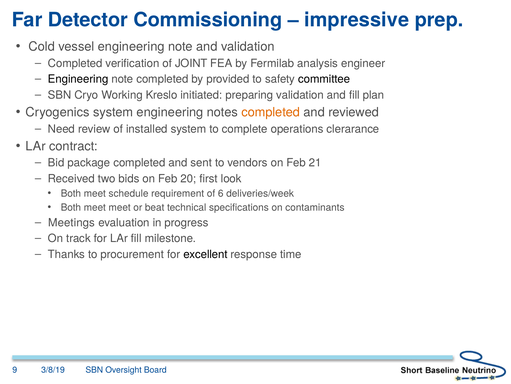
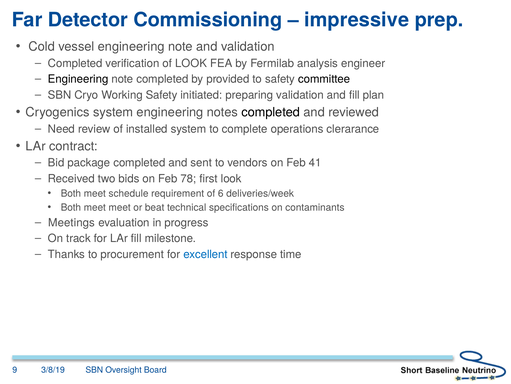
of JOINT: JOINT -> LOOK
Working Kreslo: Kreslo -> Safety
completed at (271, 112) colour: orange -> black
21: 21 -> 41
20: 20 -> 78
excellent colour: black -> blue
